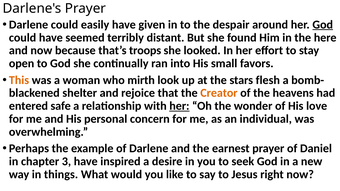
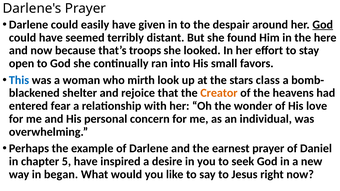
This colour: orange -> blue
flesh: flesh -> class
safe: safe -> fear
her at (179, 106) underline: present -> none
3: 3 -> 5
things: things -> began
